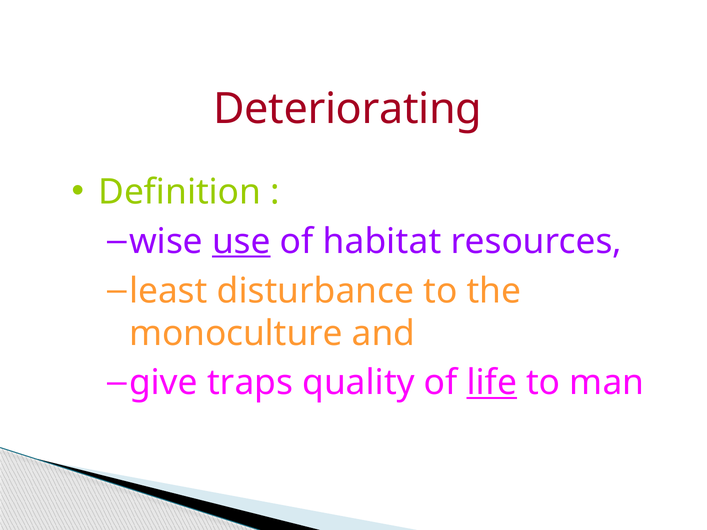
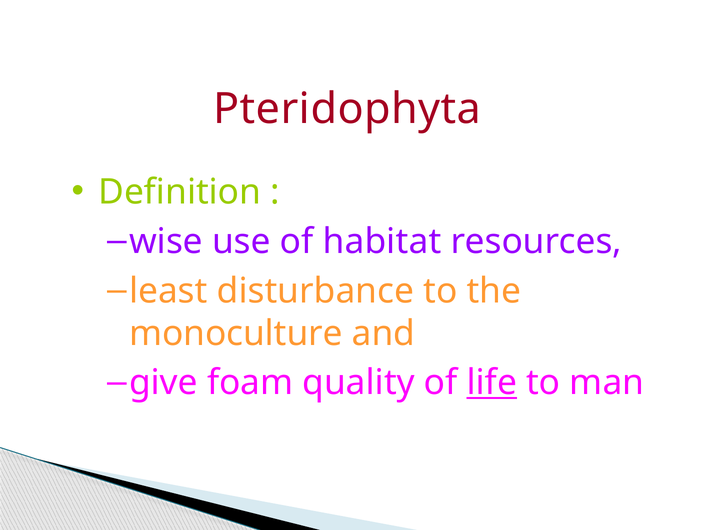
Deteriorating: Deteriorating -> Pteridophyta
use underline: present -> none
traps: traps -> foam
